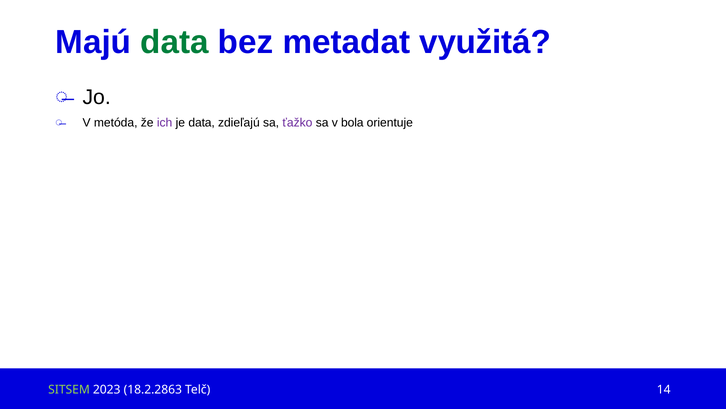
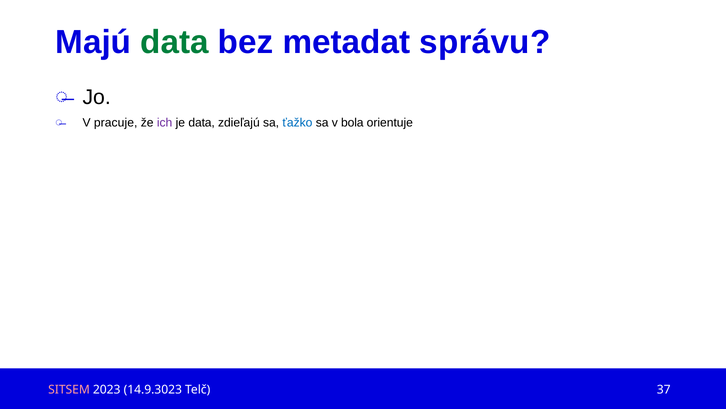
využitá: využitá -> správu
metóda: metóda -> pracuje
ťažko colour: purple -> blue
SITSEM colour: light green -> pink
18.2.2863: 18.2.2863 -> 14.9.3023
14: 14 -> 37
